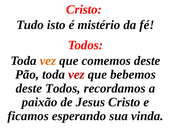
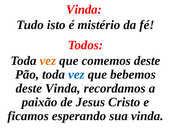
Cristo at (84, 9): Cristo -> Vinda
vez at (76, 75) colour: red -> blue
deste Todos: Todos -> Vinda
